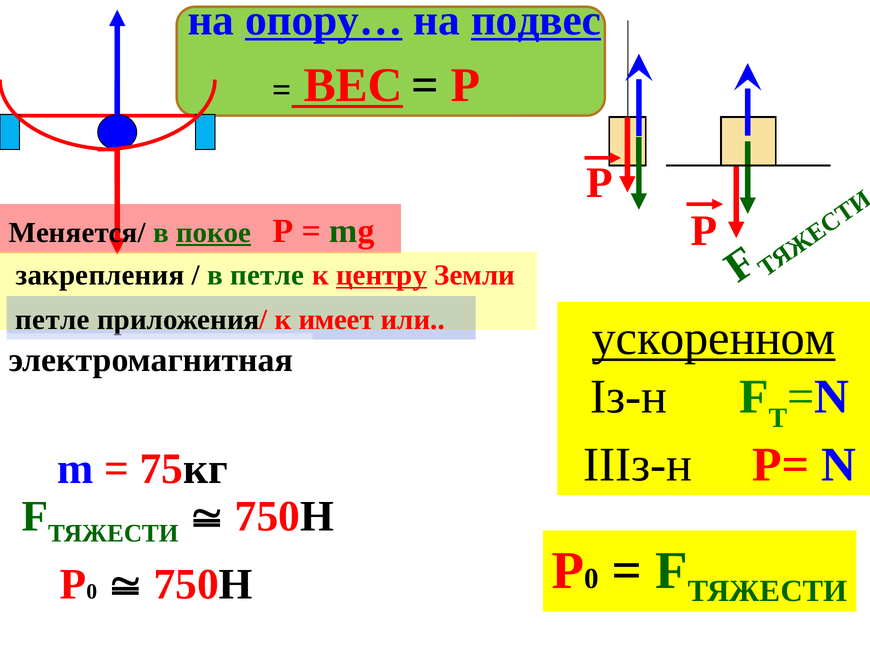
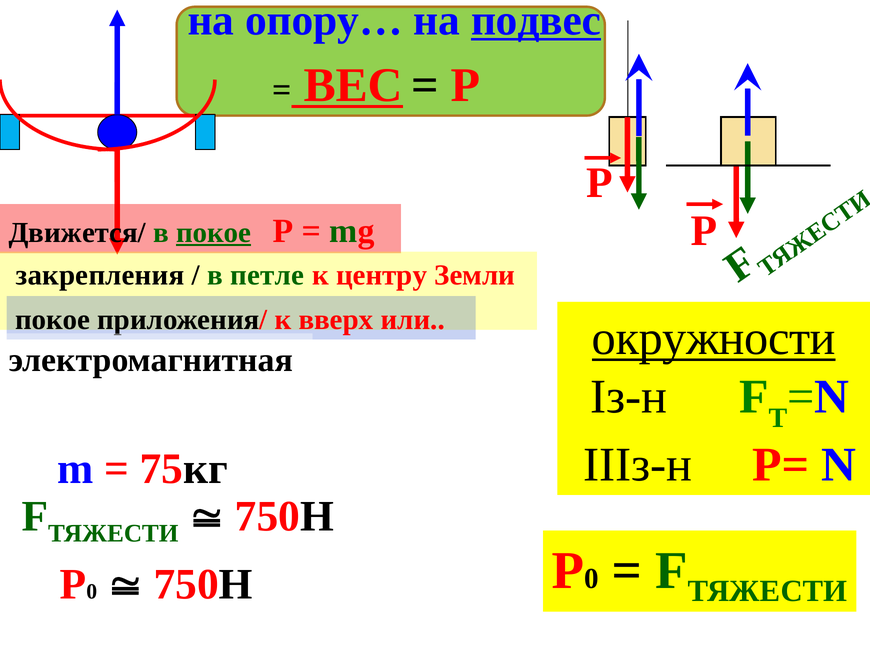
опору… underline: present -> none
Меняется/: Меняется/ -> Движется/
центру underline: present -> none
петле at (53, 320): петле -> покое
имеет: имеет -> вверх
ускоренном: ускоренном -> окружности
